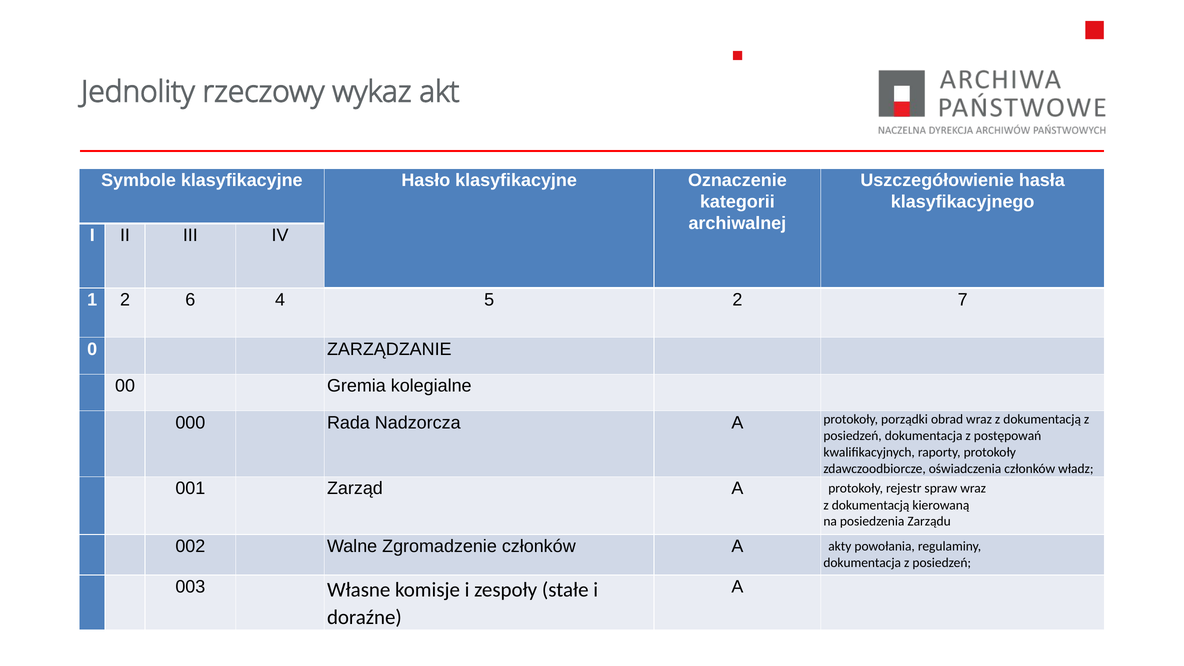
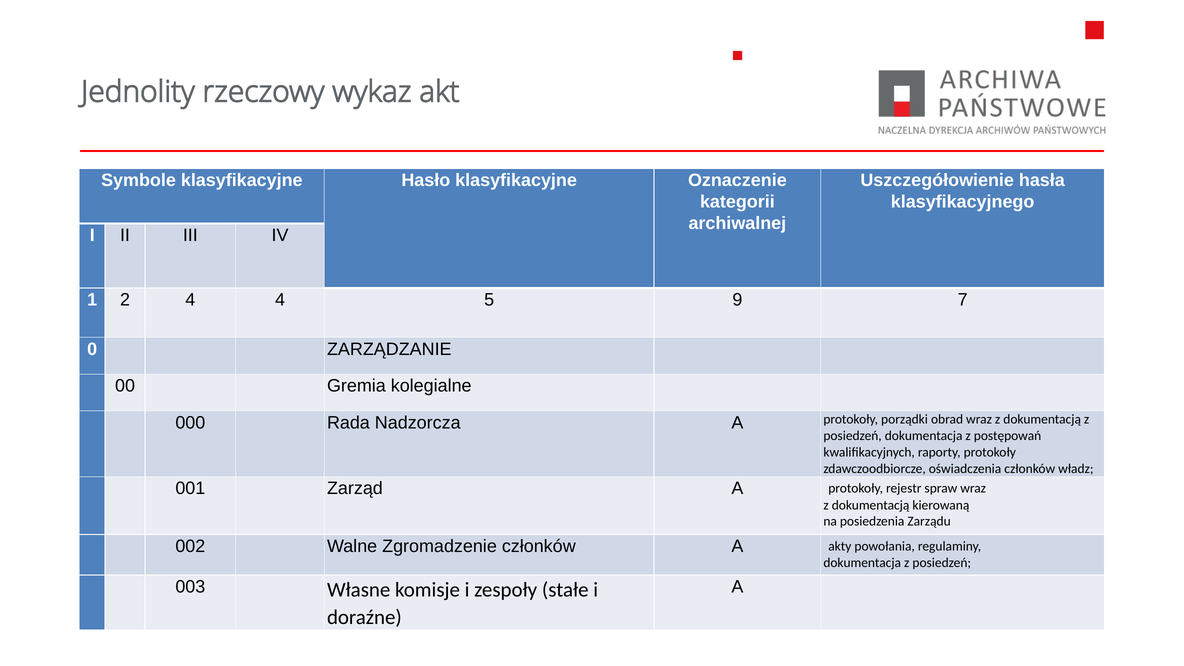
2 6: 6 -> 4
5 2: 2 -> 9
